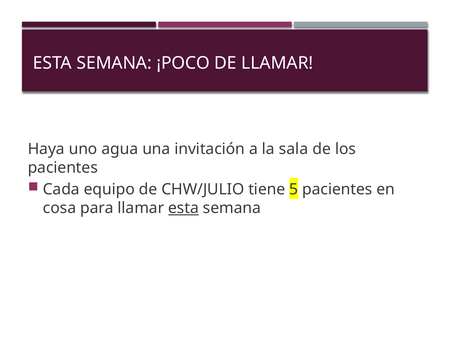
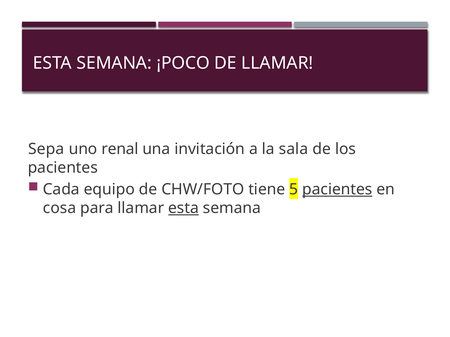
Haya: Haya -> Sepa
agua: agua -> renal
CHW/JULIO: CHW/JULIO -> CHW/FOTO
pacientes at (337, 190) underline: none -> present
